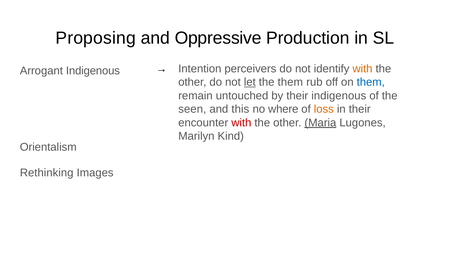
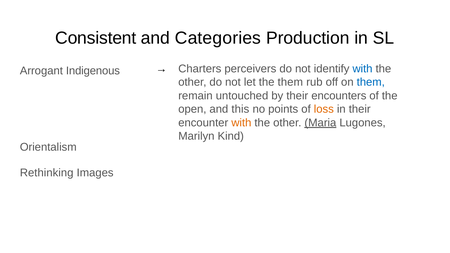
Proposing: Proposing -> Consistent
Oppressive: Oppressive -> Categories
Intention: Intention -> Charters
with at (363, 69) colour: orange -> blue
let underline: present -> none
their indigenous: indigenous -> encounters
seen: seen -> open
where: where -> points
with at (241, 123) colour: red -> orange
